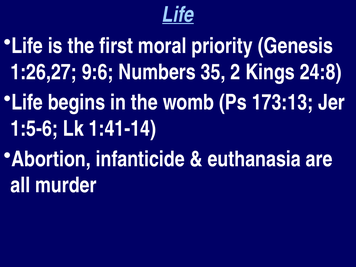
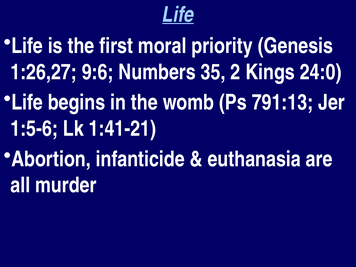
24:8: 24:8 -> 24:0
173:13: 173:13 -> 791:13
1:41-14: 1:41-14 -> 1:41-21
